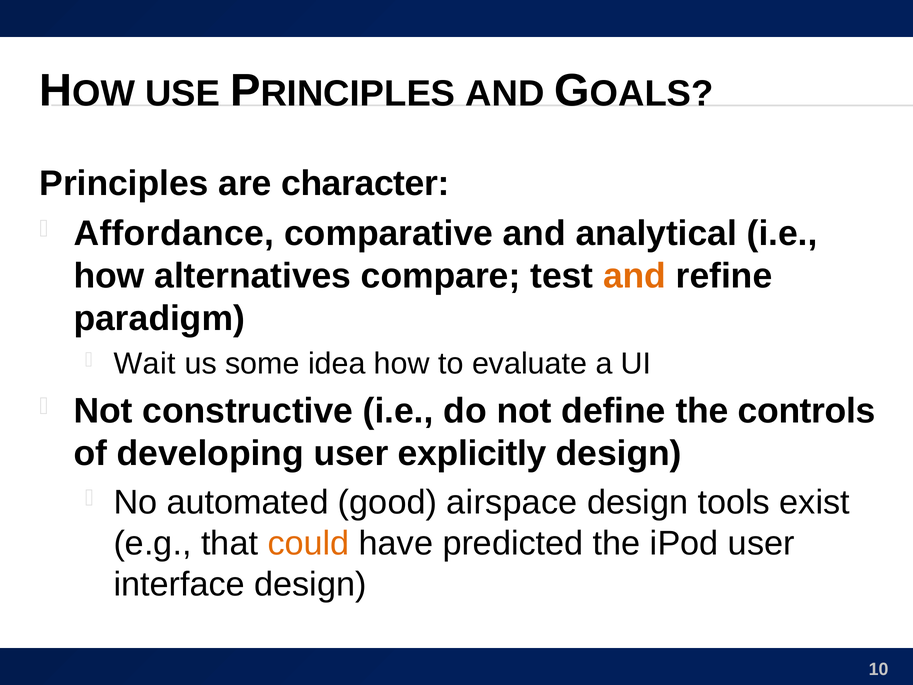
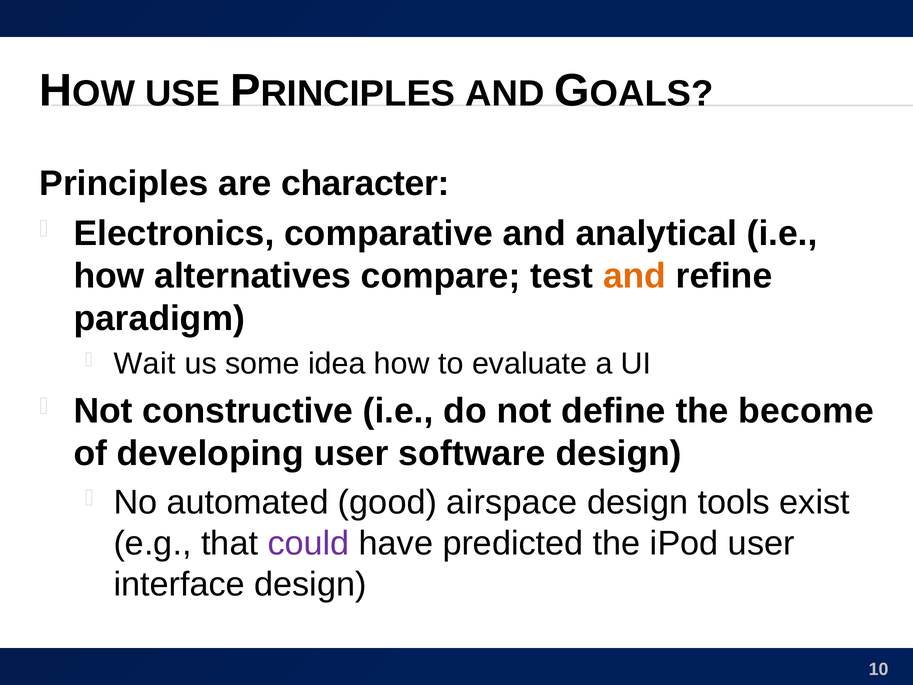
Affordance: Affordance -> Electronics
controls: controls -> become
explicitly: explicitly -> software
could colour: orange -> purple
